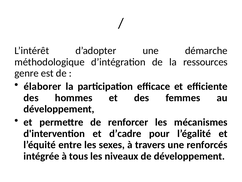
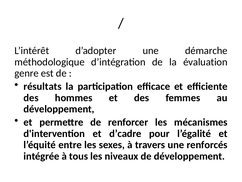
ressources: ressources -> évaluation
élaborer: élaborer -> résultats
